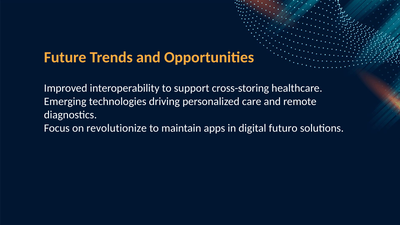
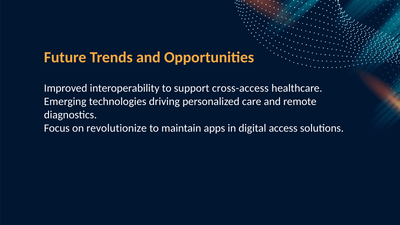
cross-storing: cross-storing -> cross-access
futuro: futuro -> access
